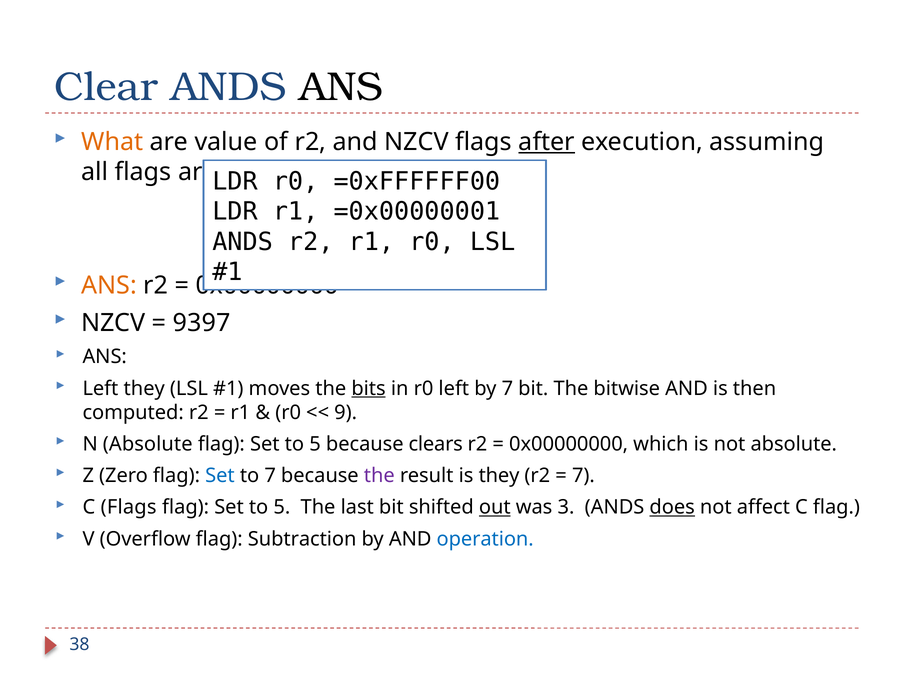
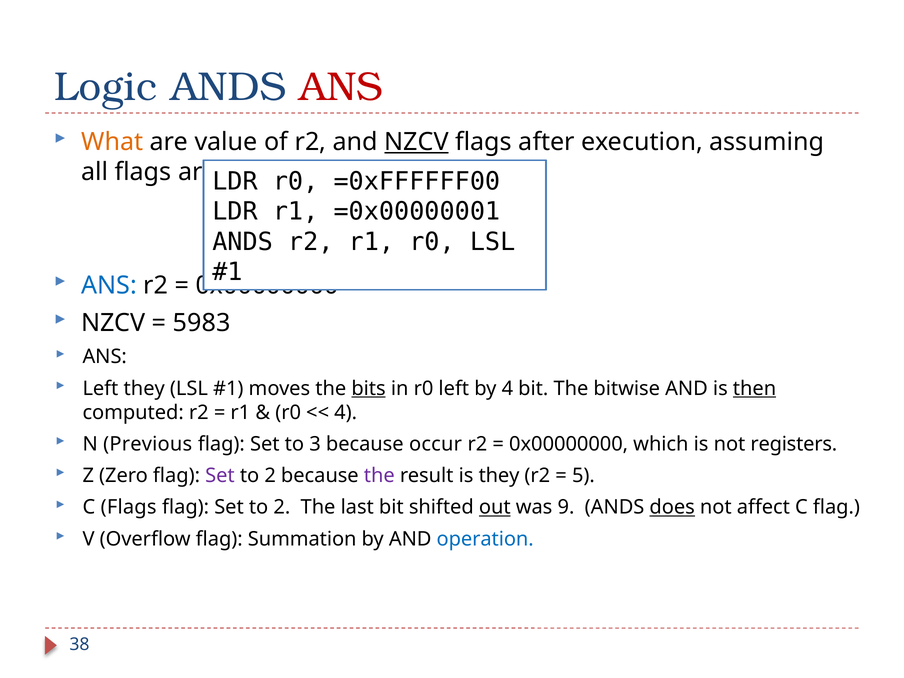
Clear: Clear -> Logic
ANS at (341, 87) colour: black -> red
NZCV at (416, 142) underline: none -> present
after underline: present -> none
ANS at (109, 285) colour: orange -> blue
9397: 9397 -> 5983
by 7: 7 -> 4
then underline: none -> present
9 at (346, 413): 9 -> 4
N Absolute: Absolute -> Previous
5 at (315, 444): 5 -> 3
clears: clears -> occur
not absolute: absolute -> registers
Set at (220, 476) colour: blue -> purple
7 at (270, 476): 7 -> 2
7 at (583, 476): 7 -> 5
5 at (282, 507): 5 -> 2
3: 3 -> 9
Subtraction: Subtraction -> Summation
